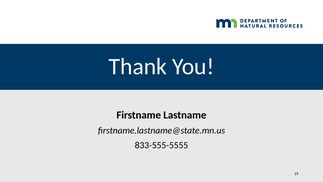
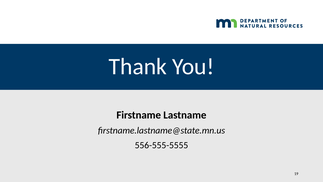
833-555-5555: 833-555-5555 -> 556-555-5555
